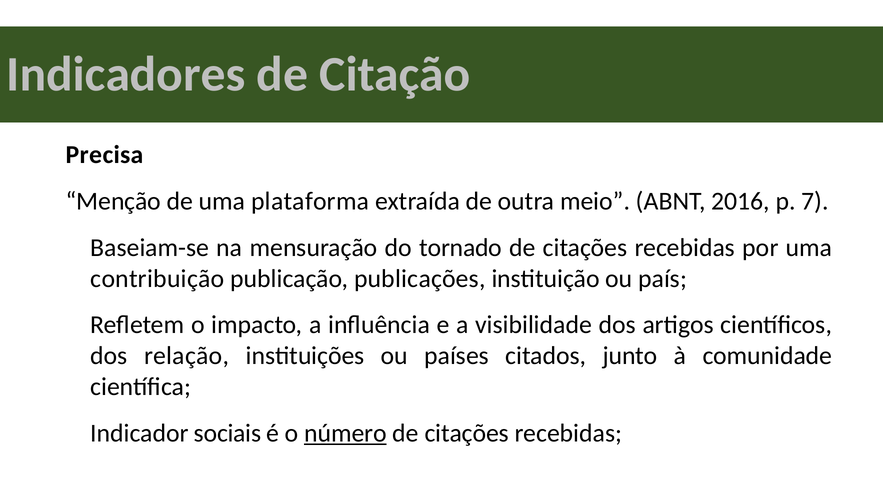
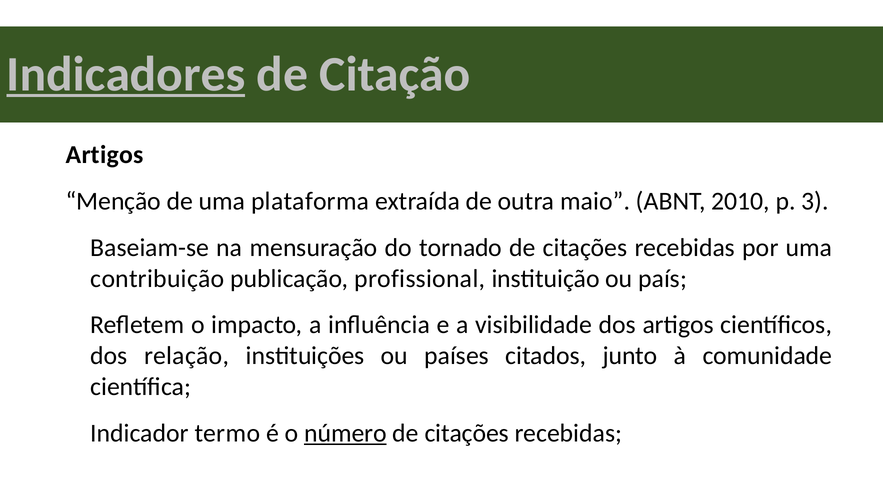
Indicadores underline: none -> present
Precisa at (105, 155): Precisa -> Artigos
meio: meio -> maio
2016: 2016 -> 2010
7: 7 -> 3
publicações: publicações -> profissional
sociais: sociais -> termo
